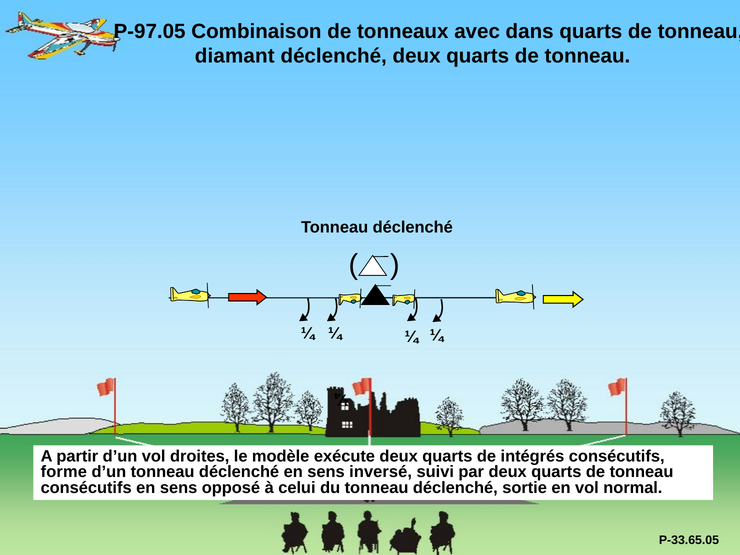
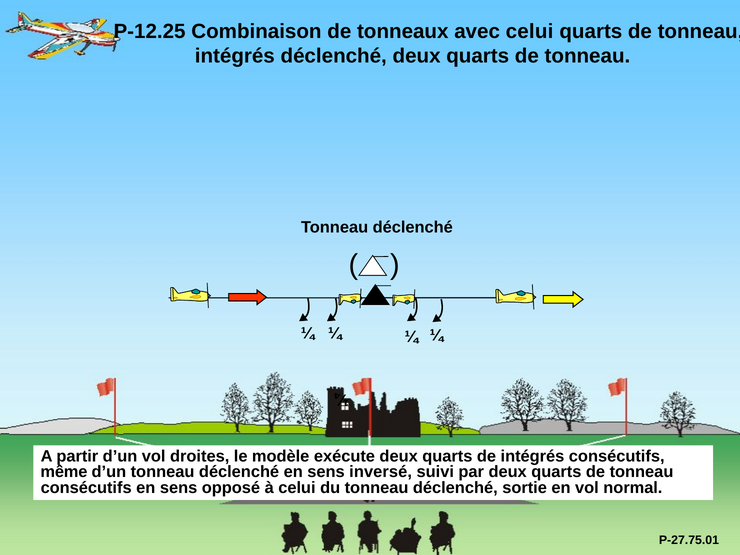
P-97.05: P-97.05 -> P-12.25
avec dans: dans -> celui
diamant at (235, 56): diamant -> intégrés
forme: forme -> même
P-33.65.05: P-33.65.05 -> P-27.75.01
